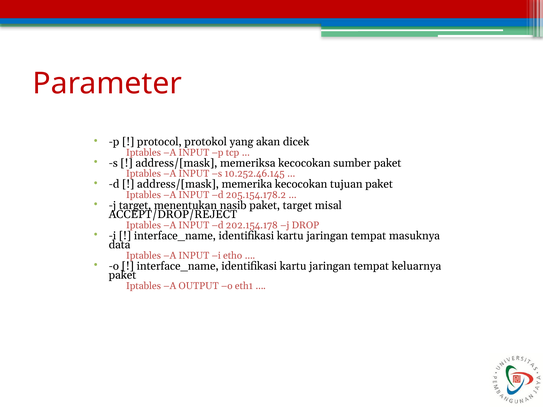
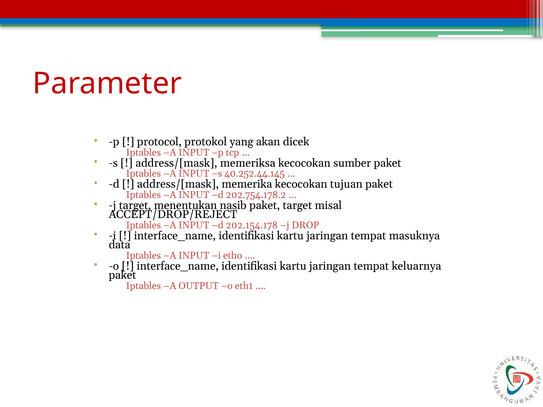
10.252.46.145: 10.252.46.145 -> 40.252.44.145
205.154.178.2: 205.154.178.2 -> 202.754.178.2
